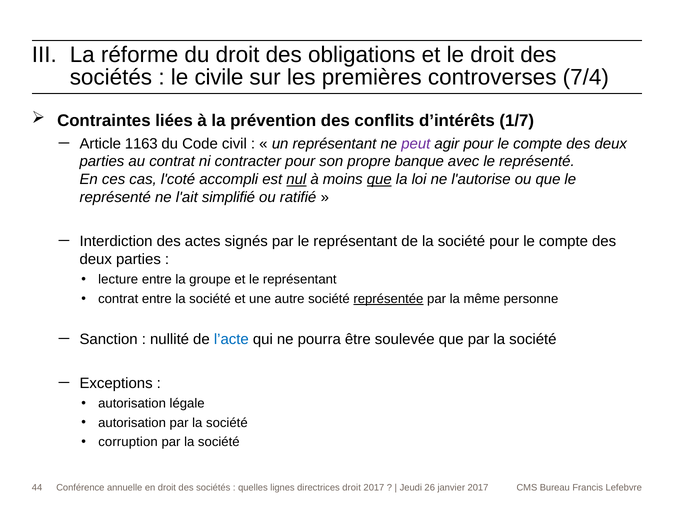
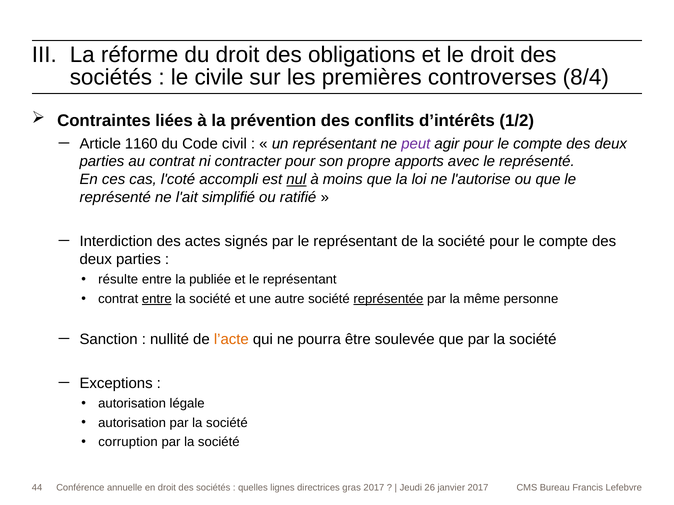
7/4: 7/4 -> 8/4
1/7: 1/7 -> 1/2
1163: 1163 -> 1160
banque: banque -> apports
que at (379, 180) underline: present -> none
lecture: lecture -> résulte
groupe: groupe -> publiée
entre at (157, 299) underline: none -> present
l’acte colour: blue -> orange
droit at (352, 488): droit -> gras
